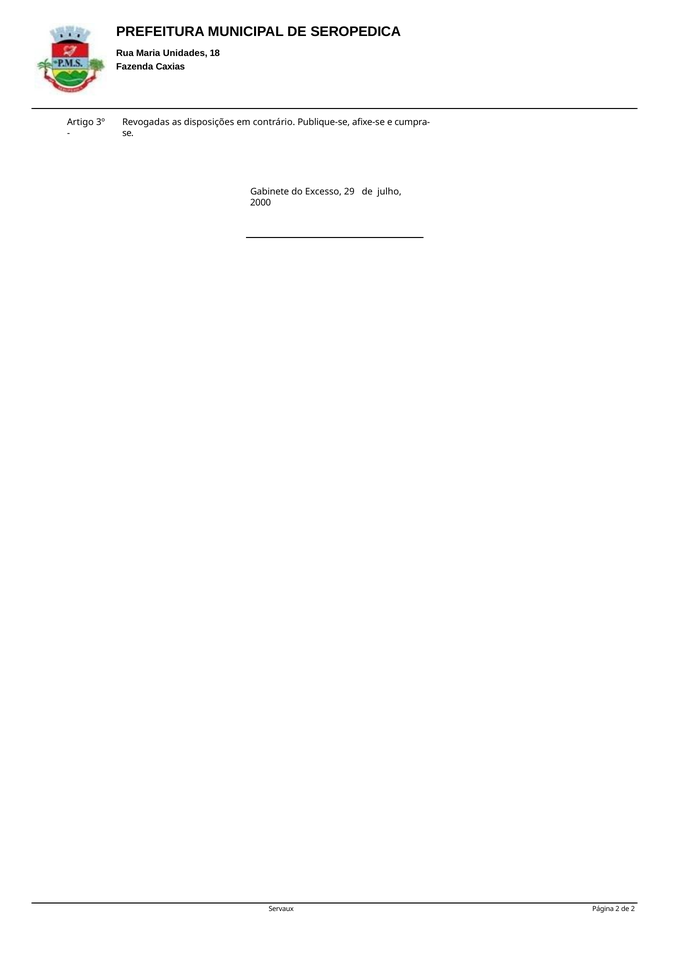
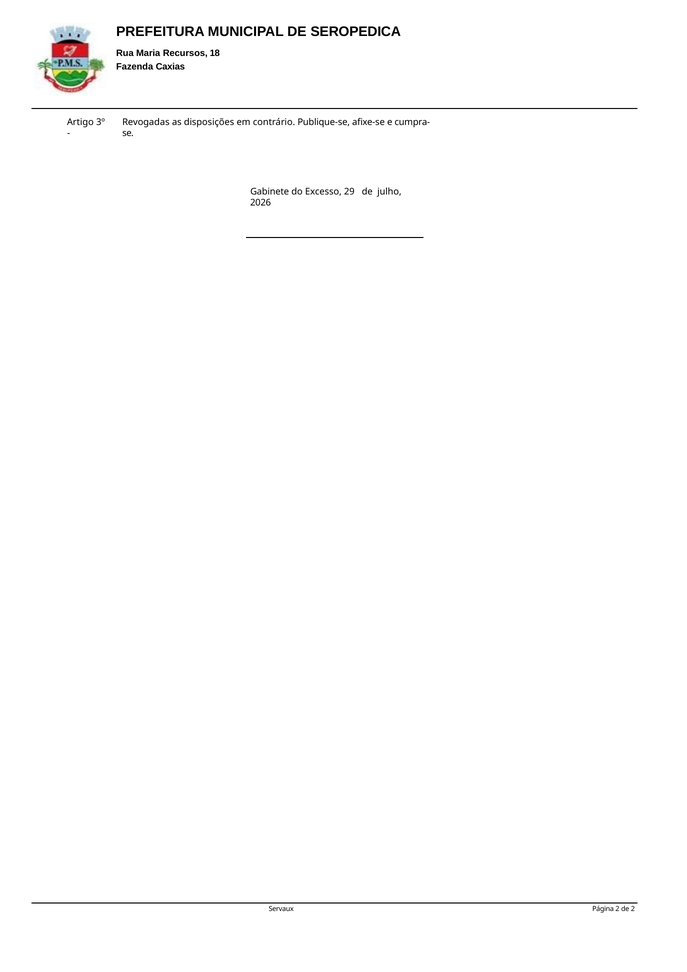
Unidades: Unidades -> Recursos
2000: 2000 -> 2026
